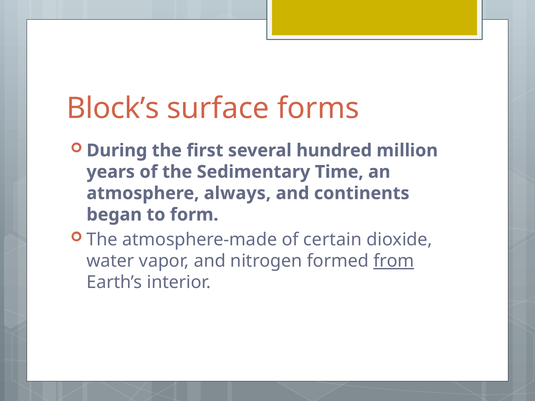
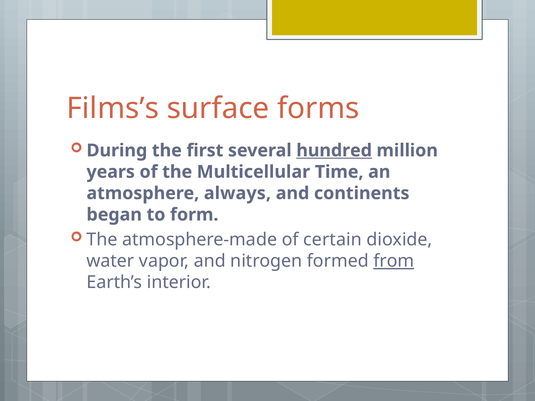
Block’s: Block’s -> Films’s
hundred underline: none -> present
Sedimentary: Sedimentary -> Multicellular
